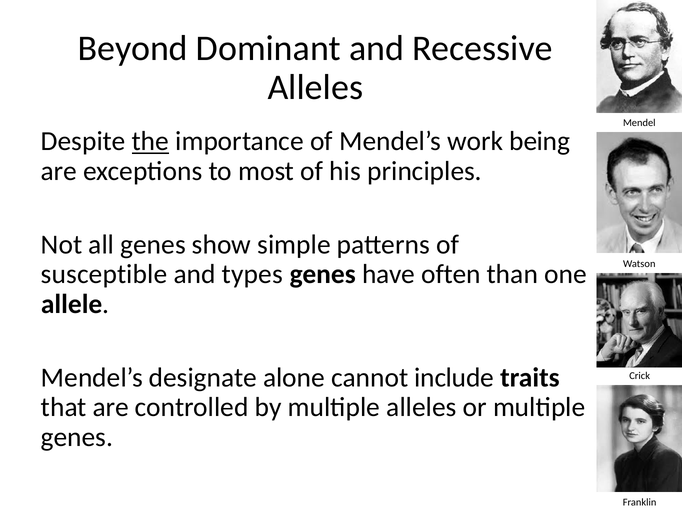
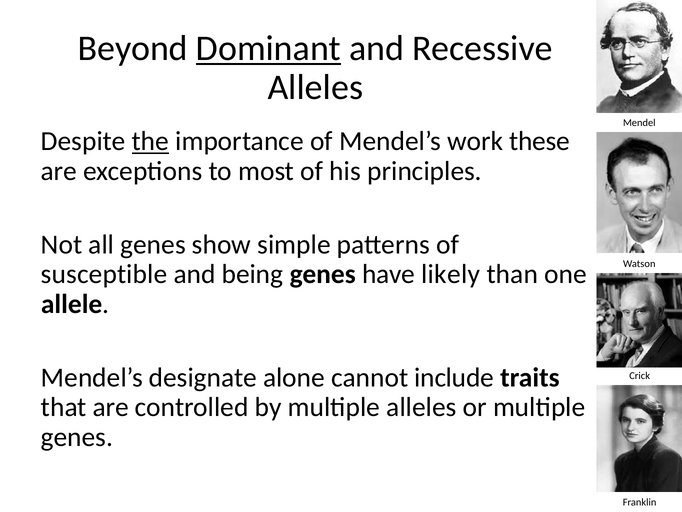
Dominant underline: none -> present
being: being -> these
types: types -> being
often: often -> likely
